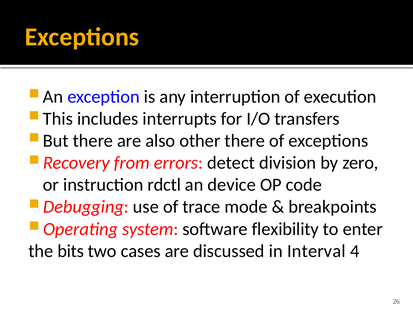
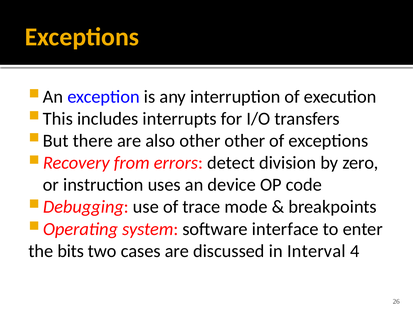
other there: there -> other
rdctl: rdctl -> uses
flexibility: flexibility -> interface
